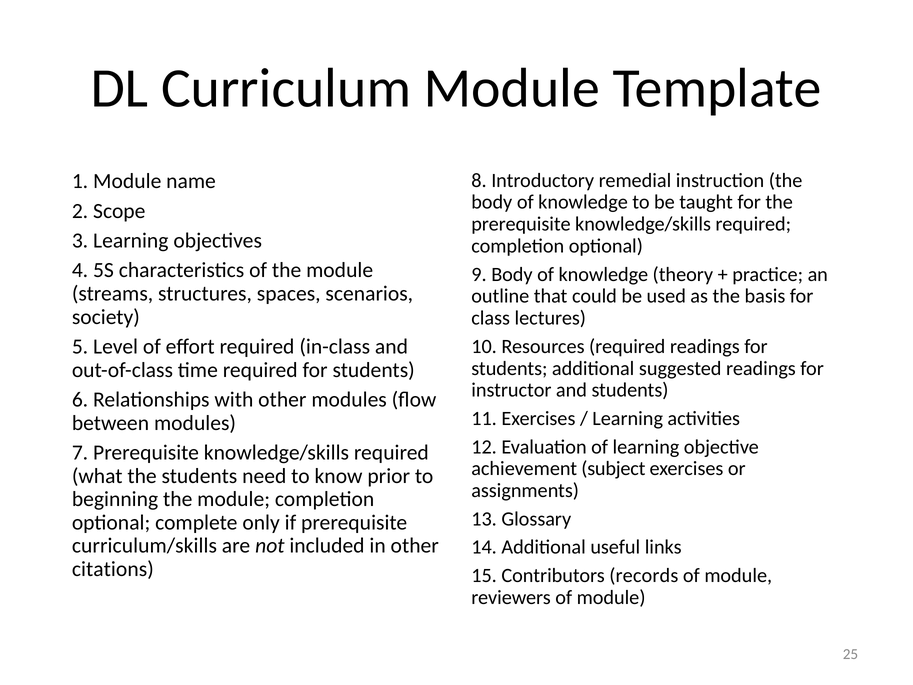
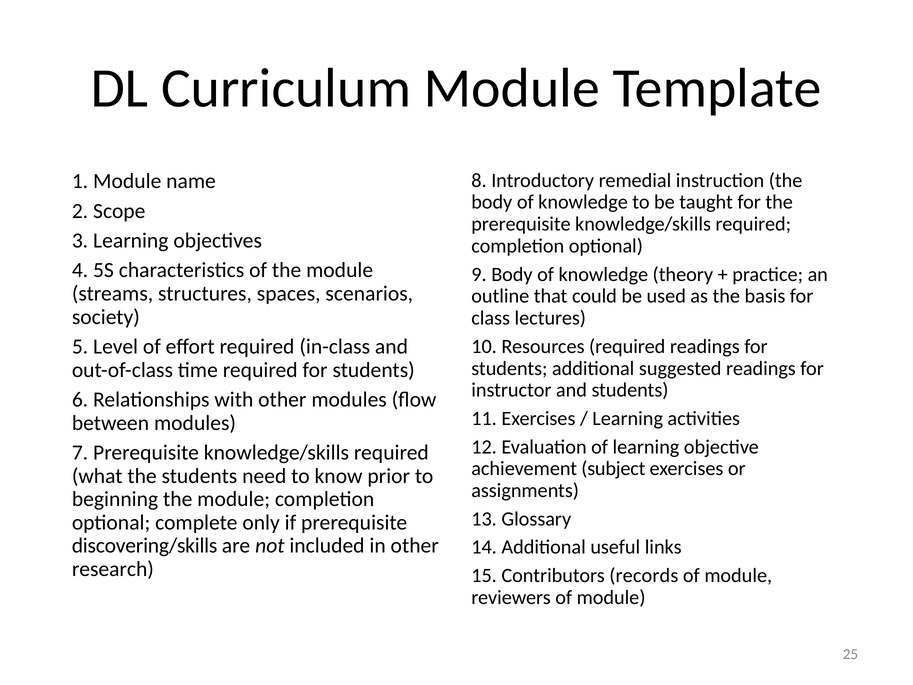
curriculum/skills: curriculum/skills -> discovering/skills
citations: citations -> research
